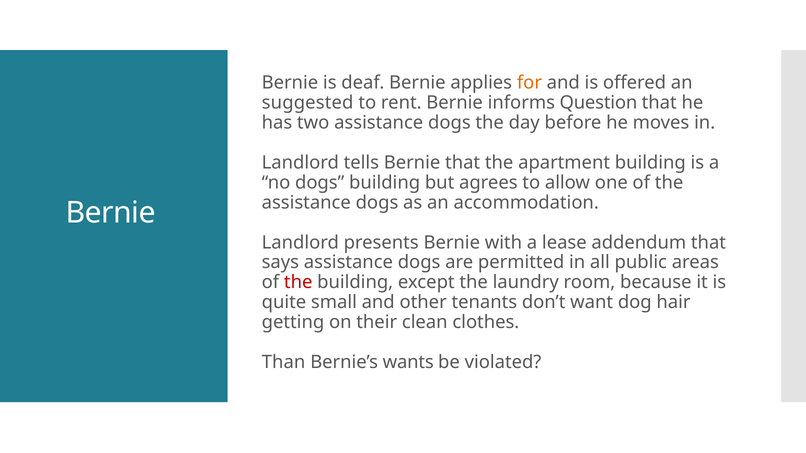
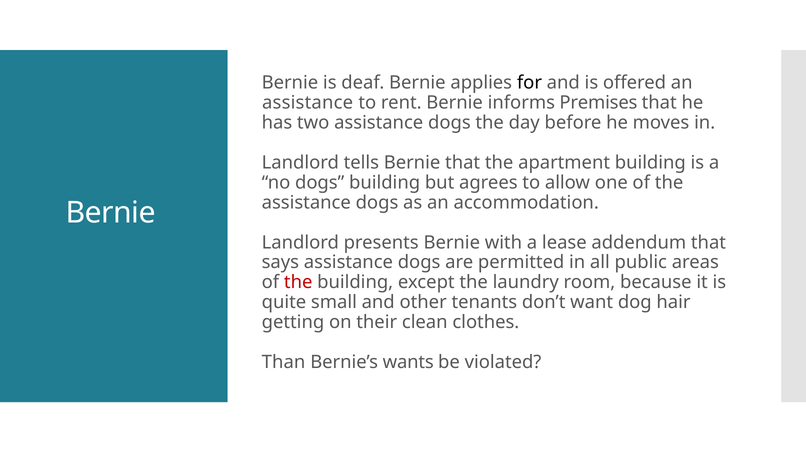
for colour: orange -> black
suggested at (308, 103): suggested -> assistance
Question: Question -> Premises
